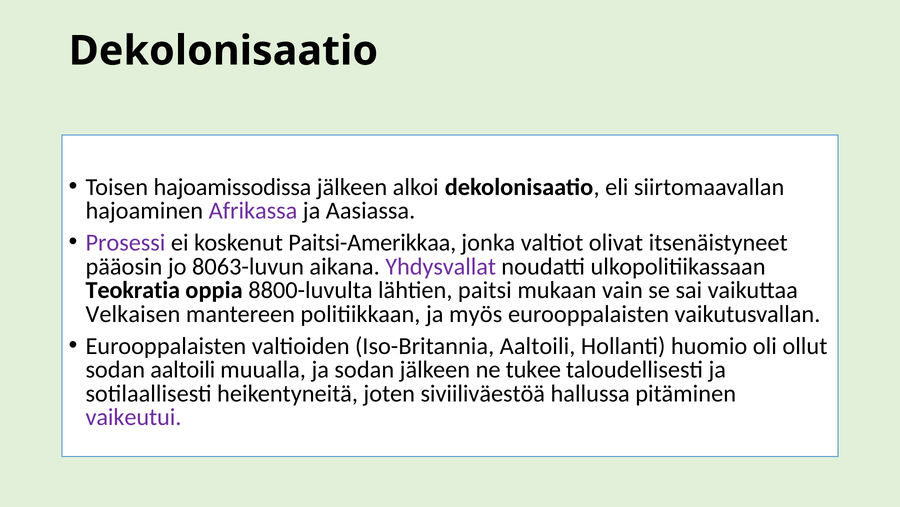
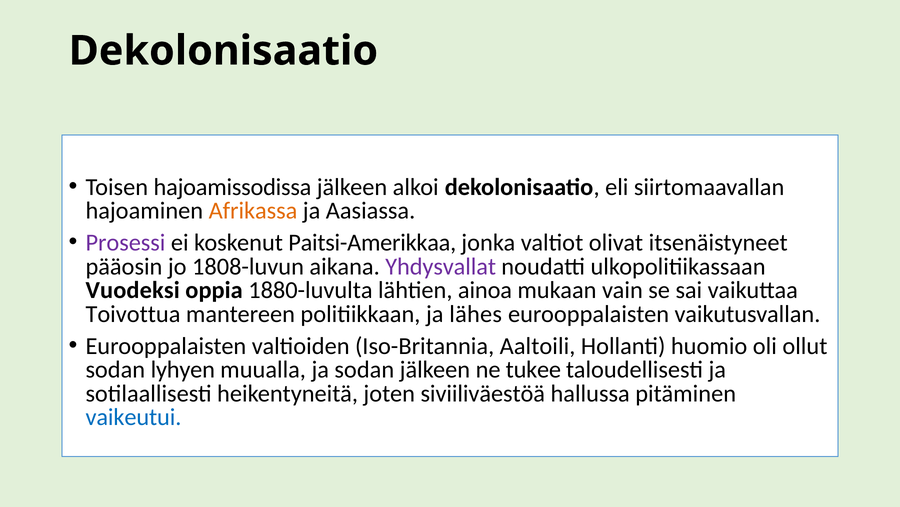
Afrikassa colour: purple -> orange
8063-luvun: 8063-luvun -> 1808-luvun
Teokratia: Teokratia -> Vuodeksi
8800-luvulta: 8800-luvulta -> 1880-luvulta
paitsi: paitsi -> ainoa
Velkaisen: Velkaisen -> Toivottua
myös: myös -> lähes
sodan aaltoili: aaltoili -> lyhyen
vaikeutui colour: purple -> blue
